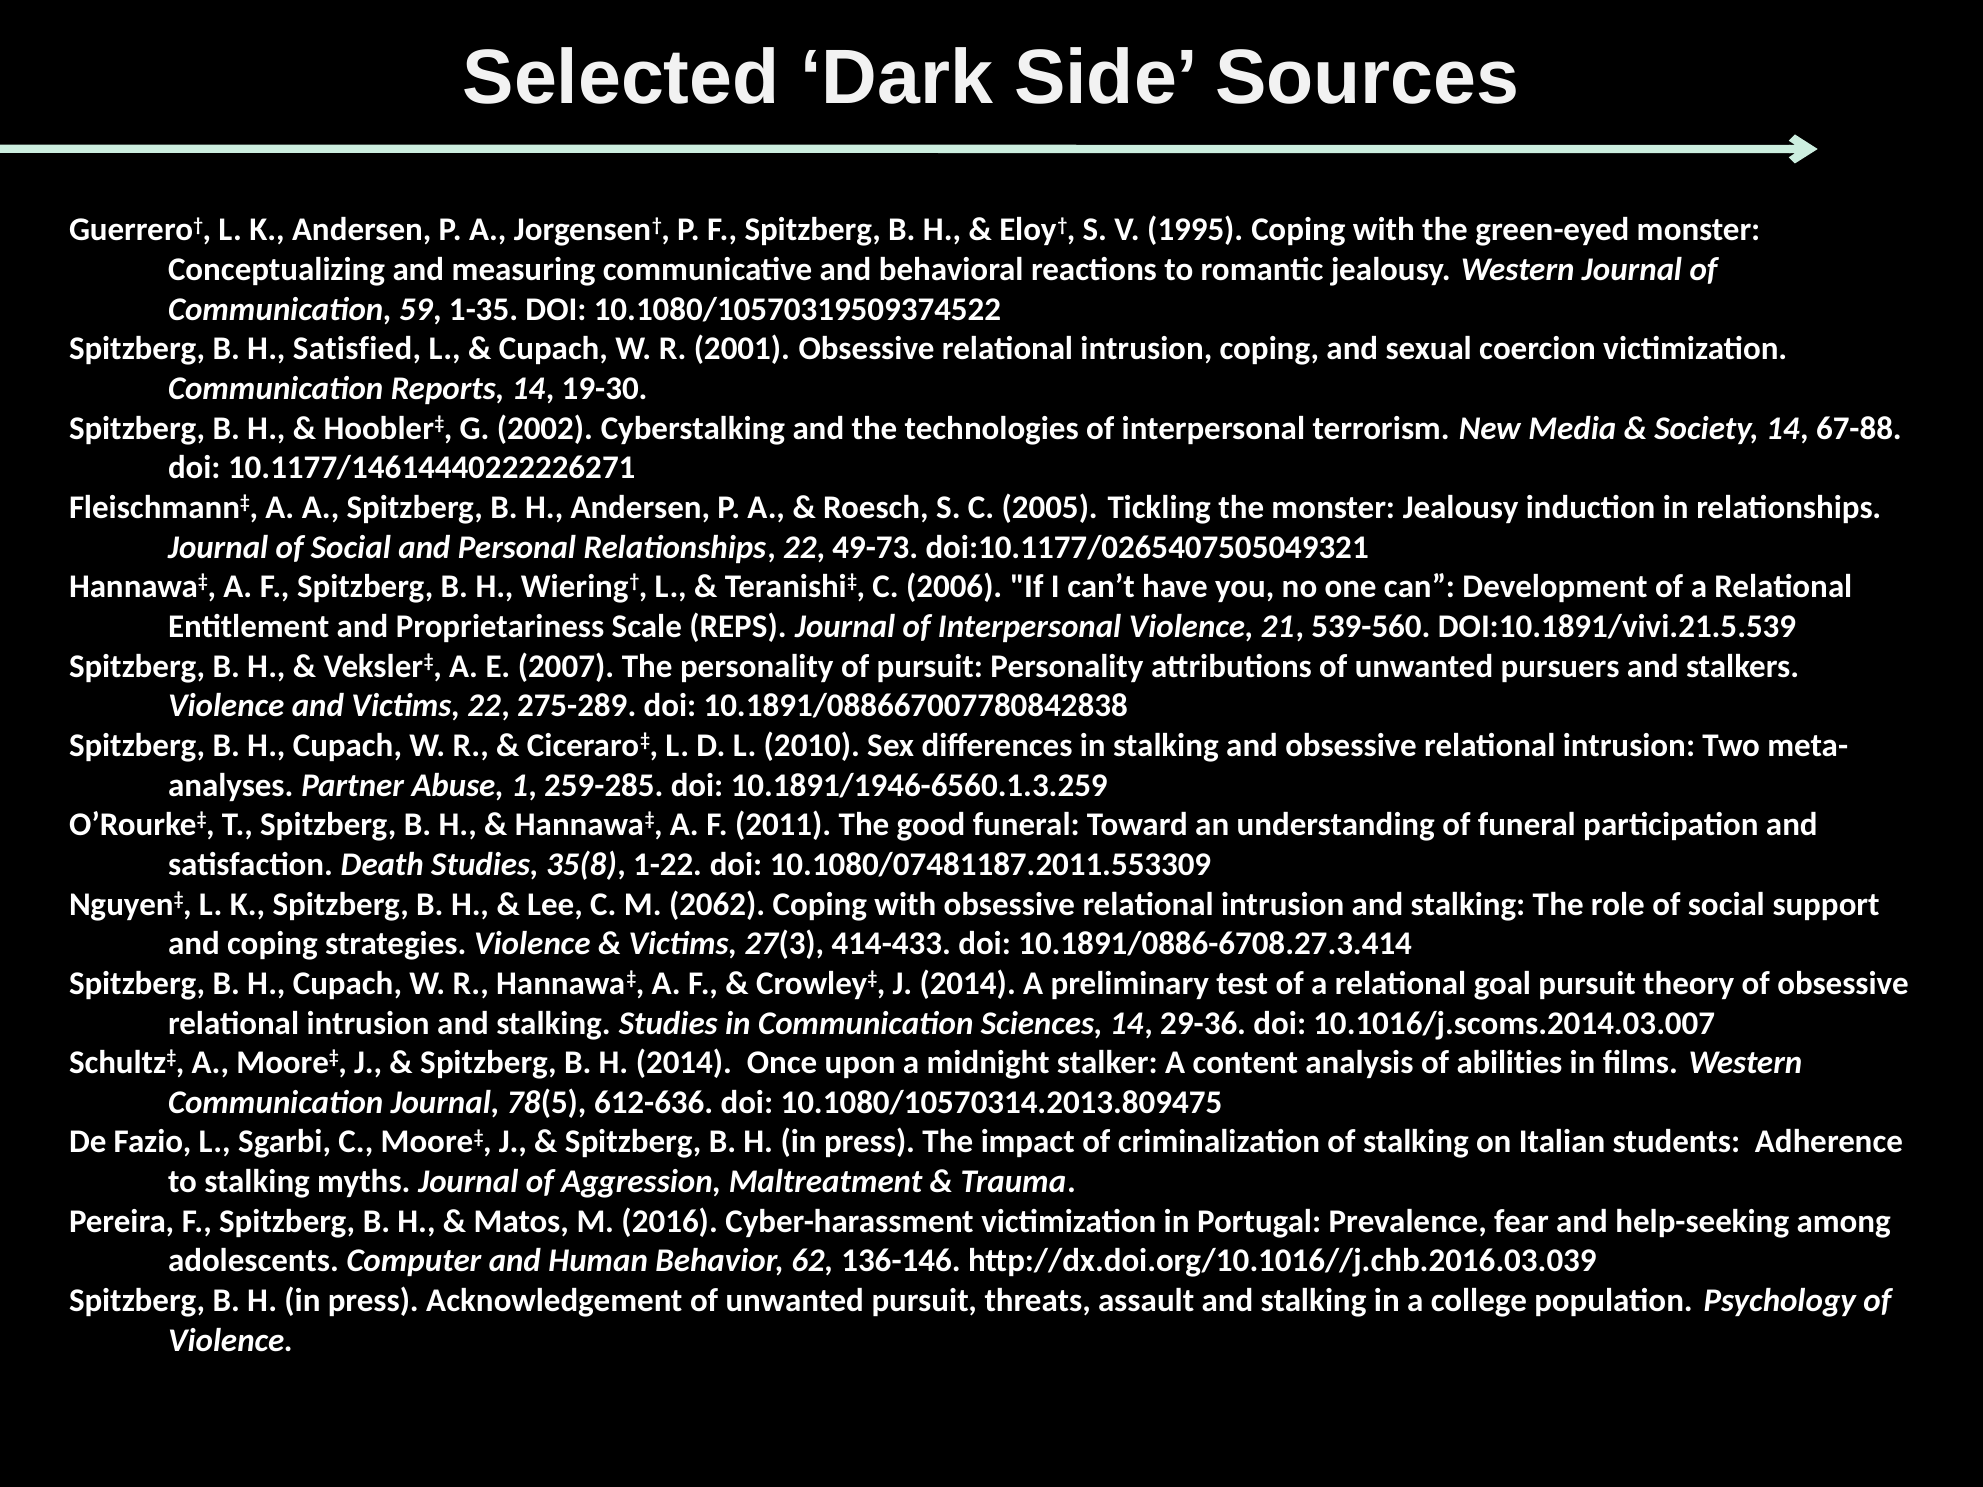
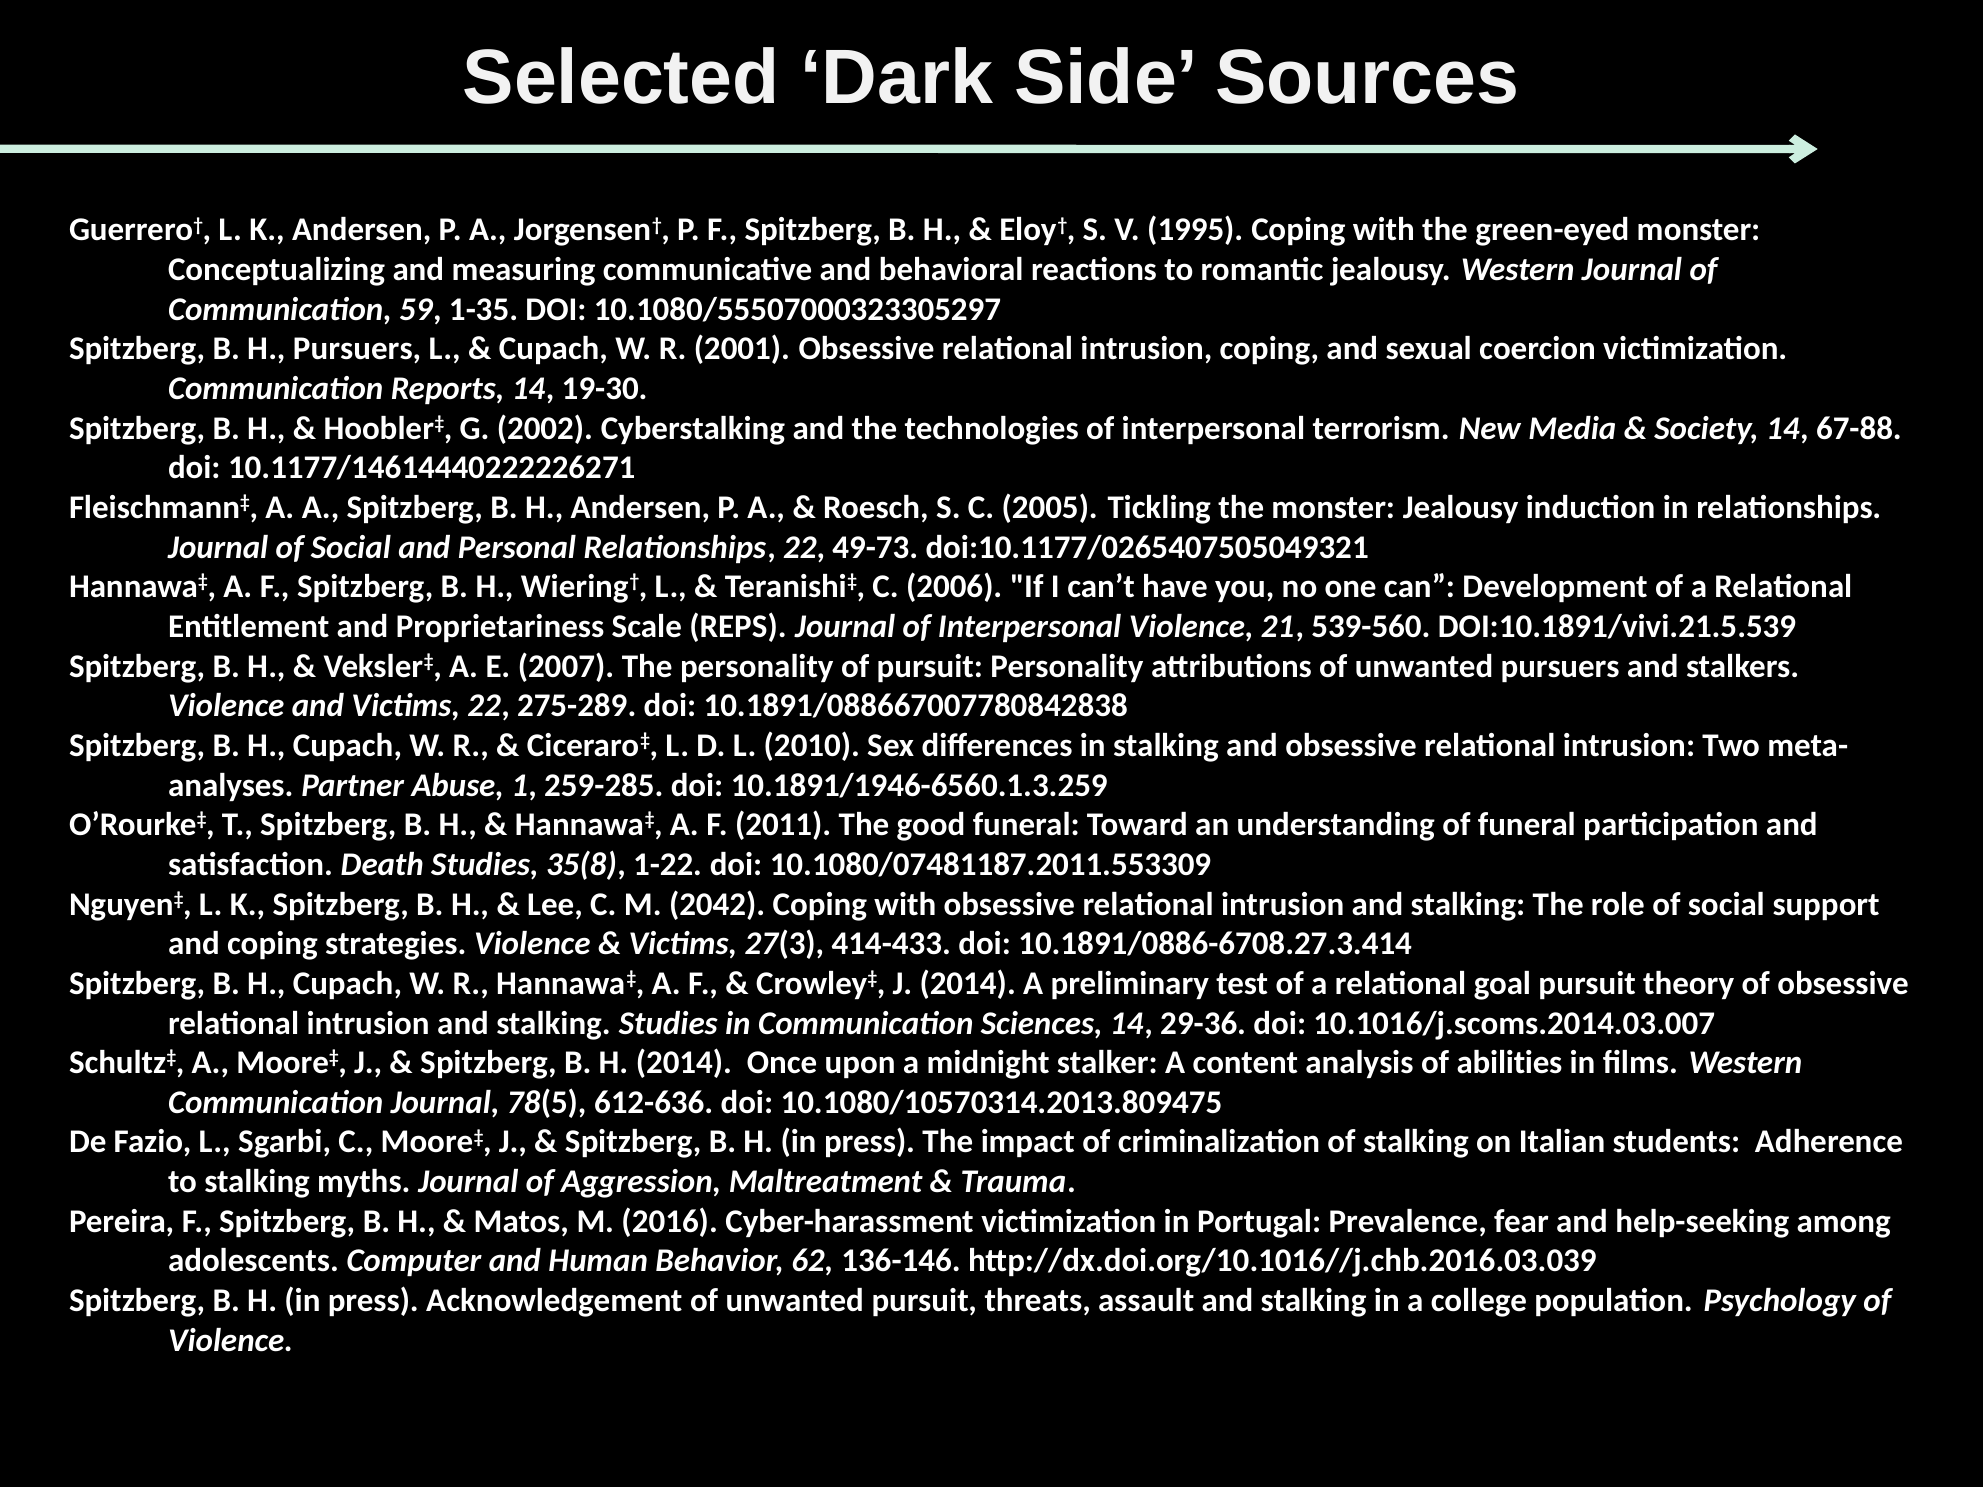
10.1080/10570319509374522: 10.1080/10570319509374522 -> 10.1080/55507000323305297
H Satisfied: Satisfied -> Pursuers
2062: 2062 -> 2042
